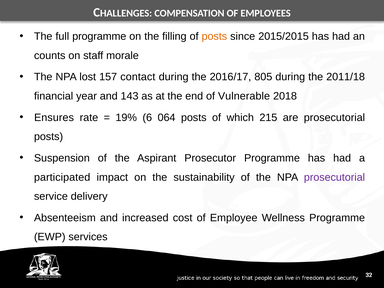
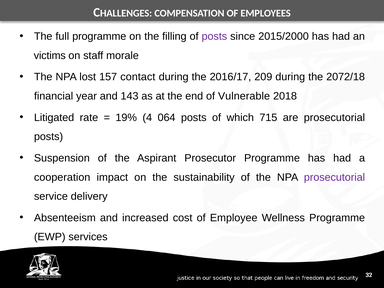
posts at (214, 36) colour: orange -> purple
2015/2015: 2015/2015 -> 2015/2000
counts: counts -> victims
805: 805 -> 209
2011/18: 2011/18 -> 2072/18
Ensures: Ensures -> Litigated
6: 6 -> 4
215: 215 -> 715
participated: participated -> cooperation
